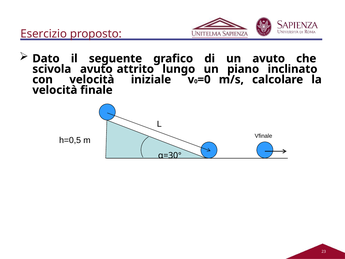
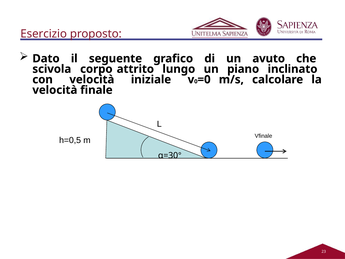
scivola avuto: avuto -> corpo
